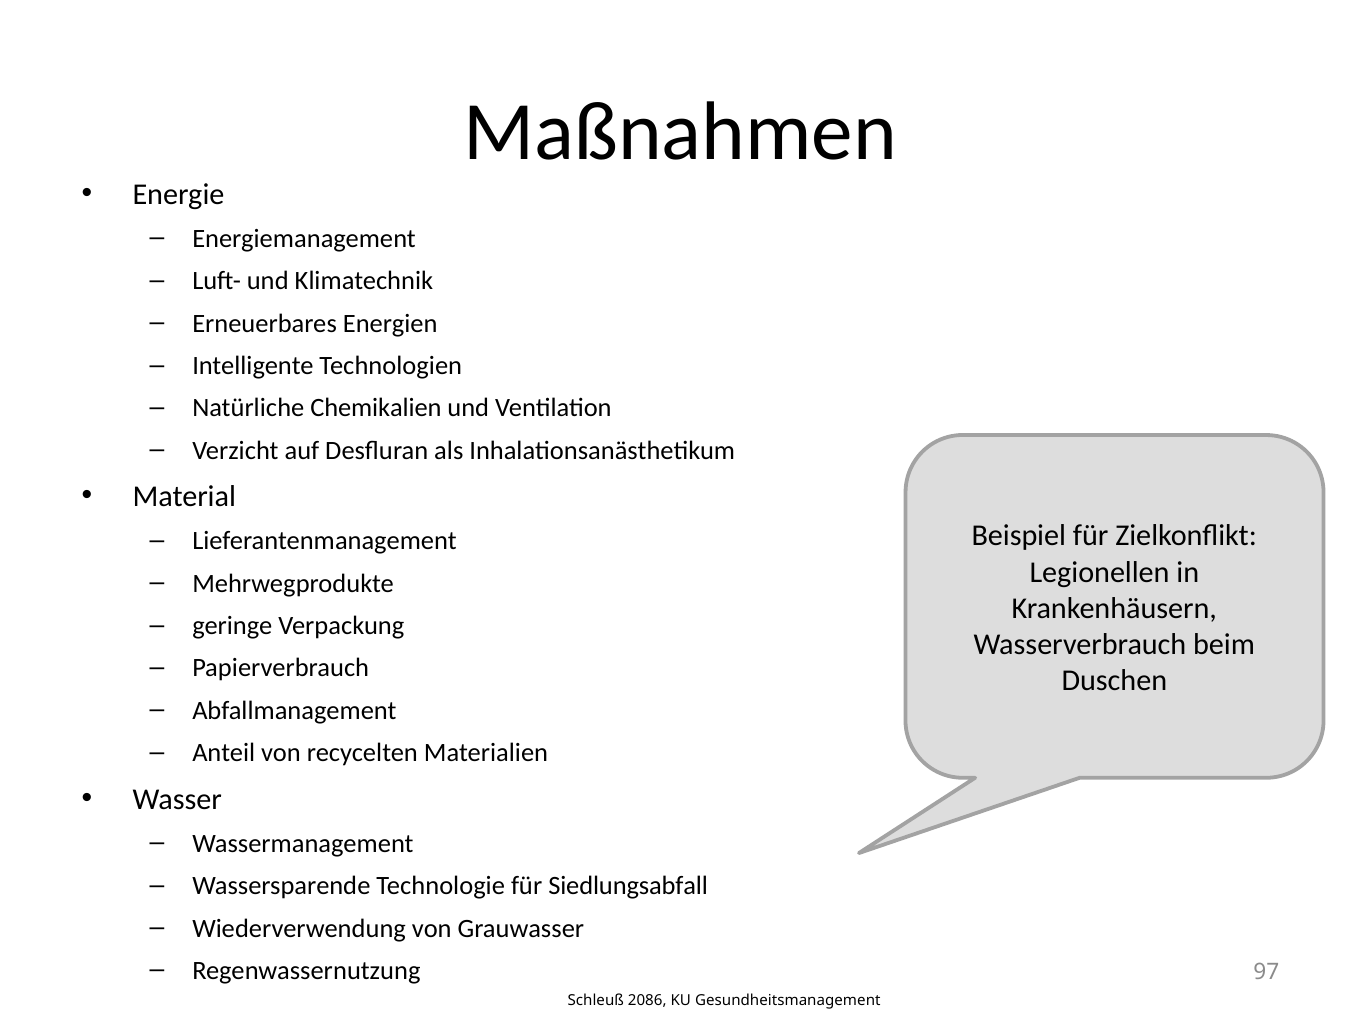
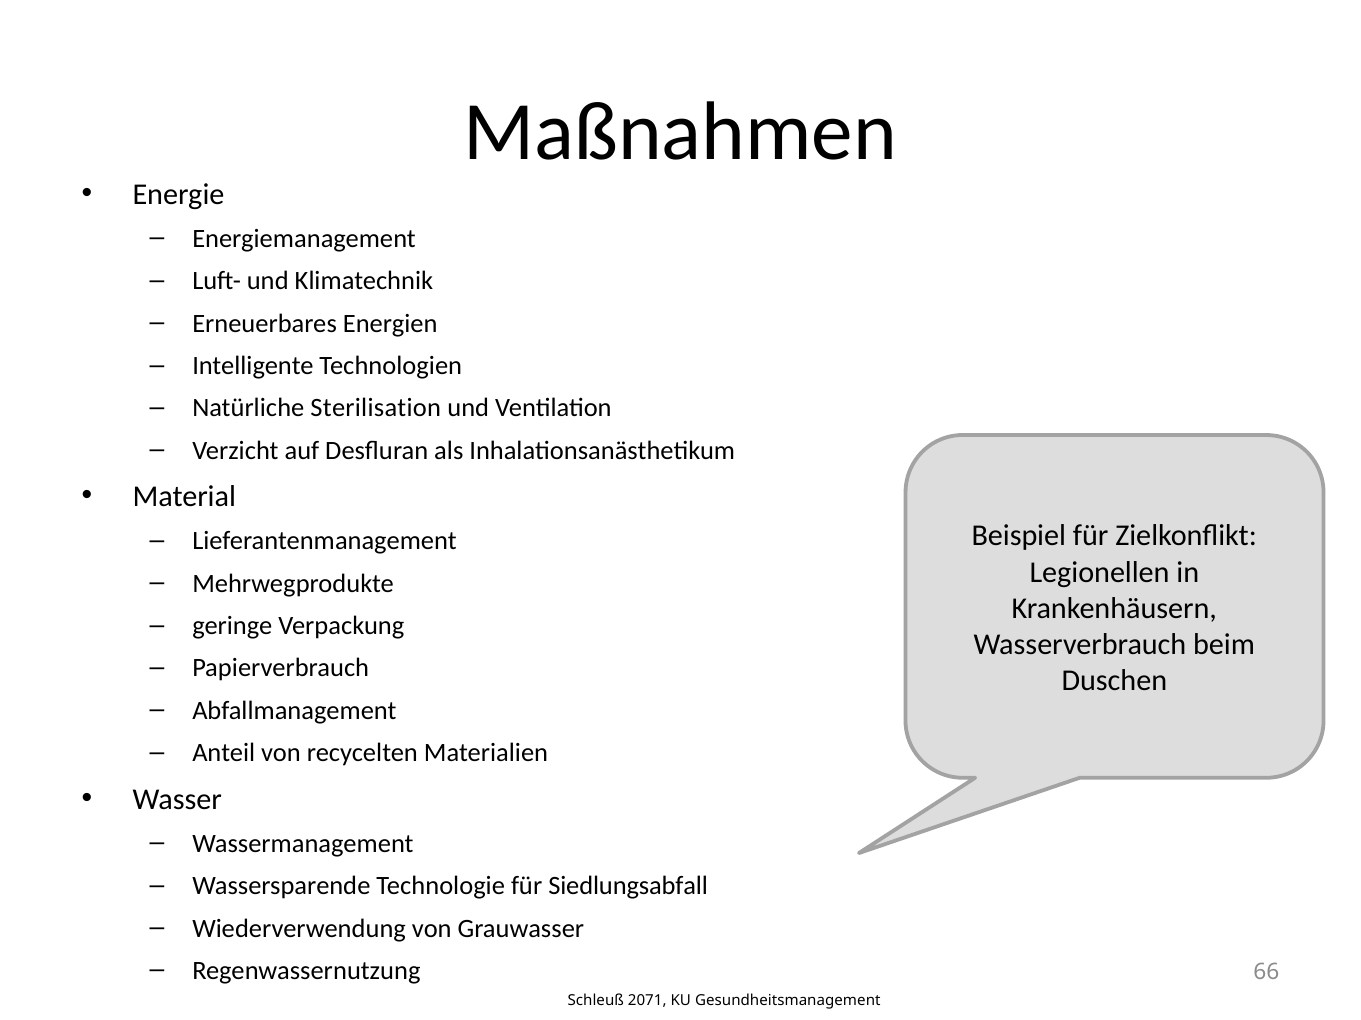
Chemikalien: Chemikalien -> Sterilisation
97: 97 -> 66
2086: 2086 -> 2071
